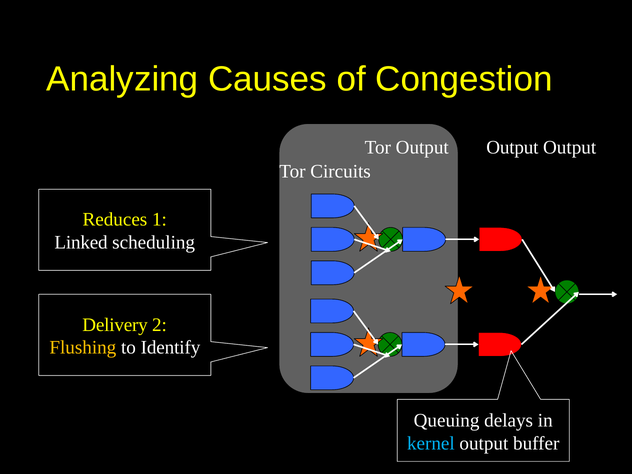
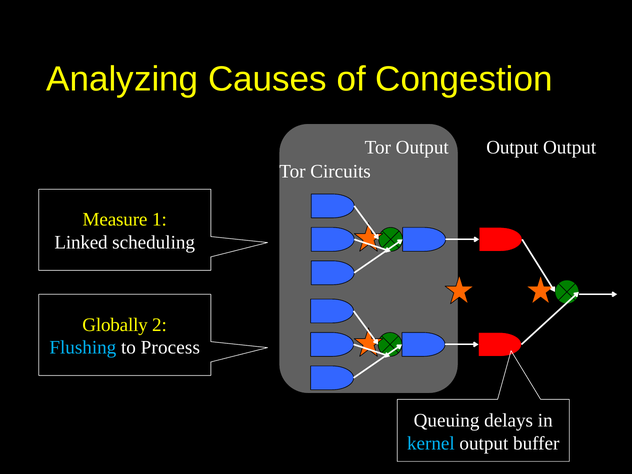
Reduces: Reduces -> Measure
Delivery: Delivery -> Globally
Flushing colour: yellow -> light blue
Identify: Identify -> Process
